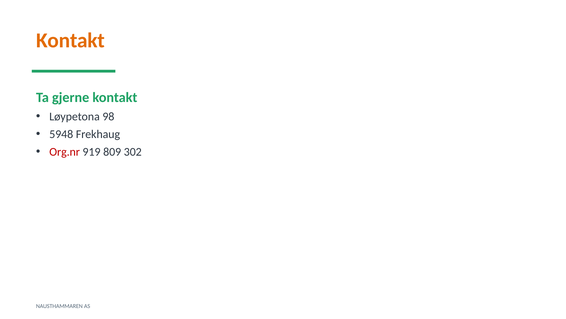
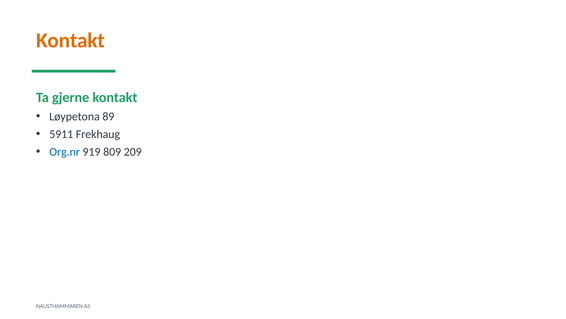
98: 98 -> 89
5948: 5948 -> 5911
Org.nr colour: red -> blue
302: 302 -> 209
